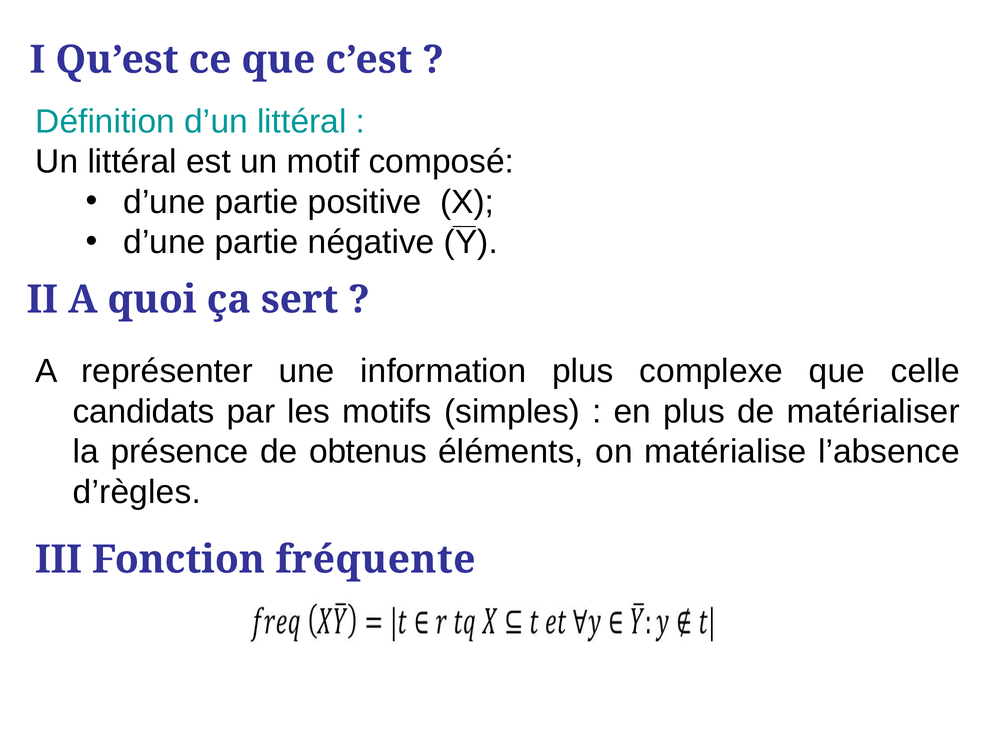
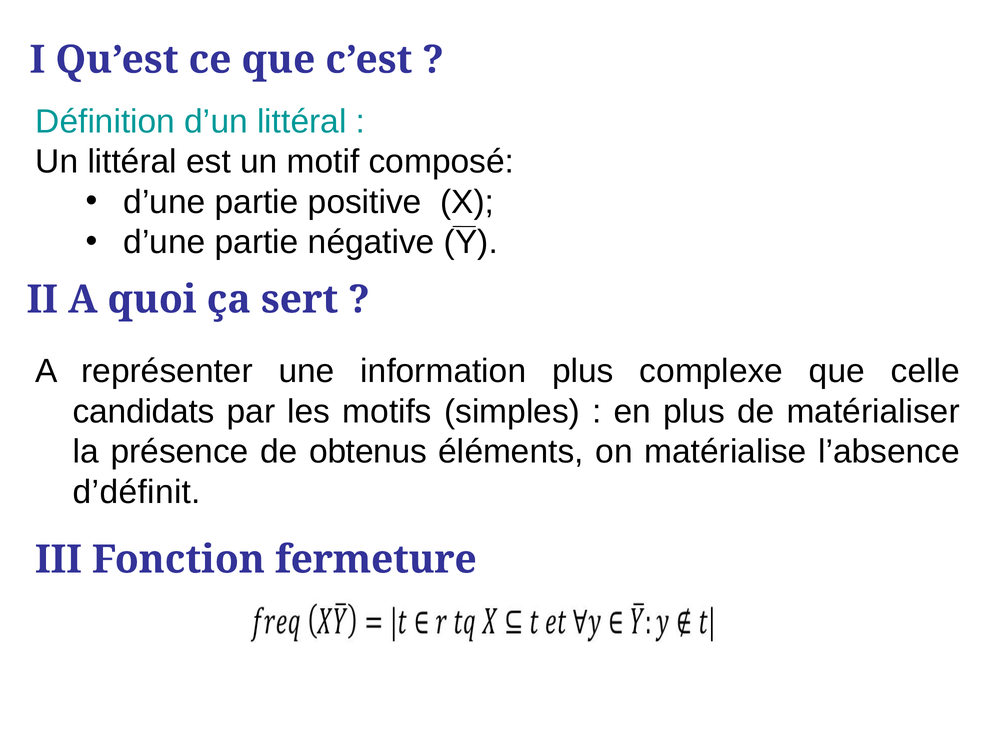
d’règles: d’règles -> d’définit
fréquente: fréquente -> fermeture
